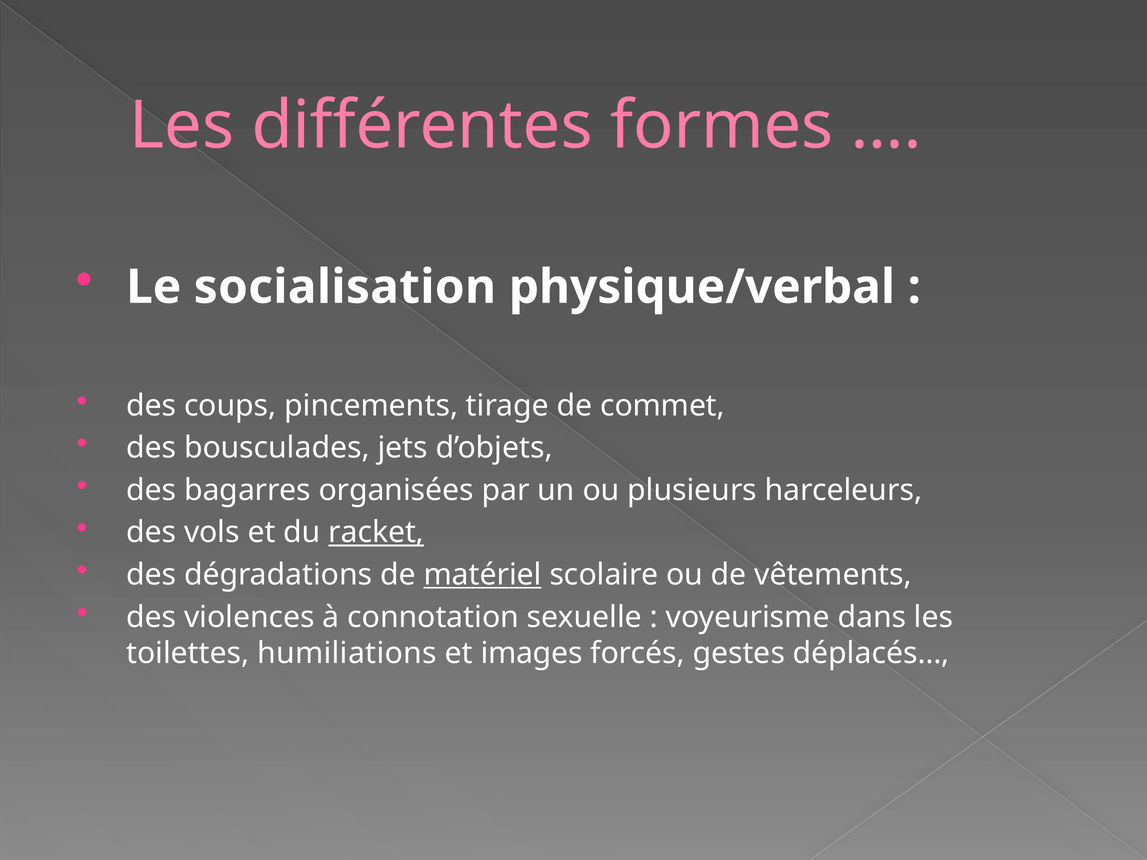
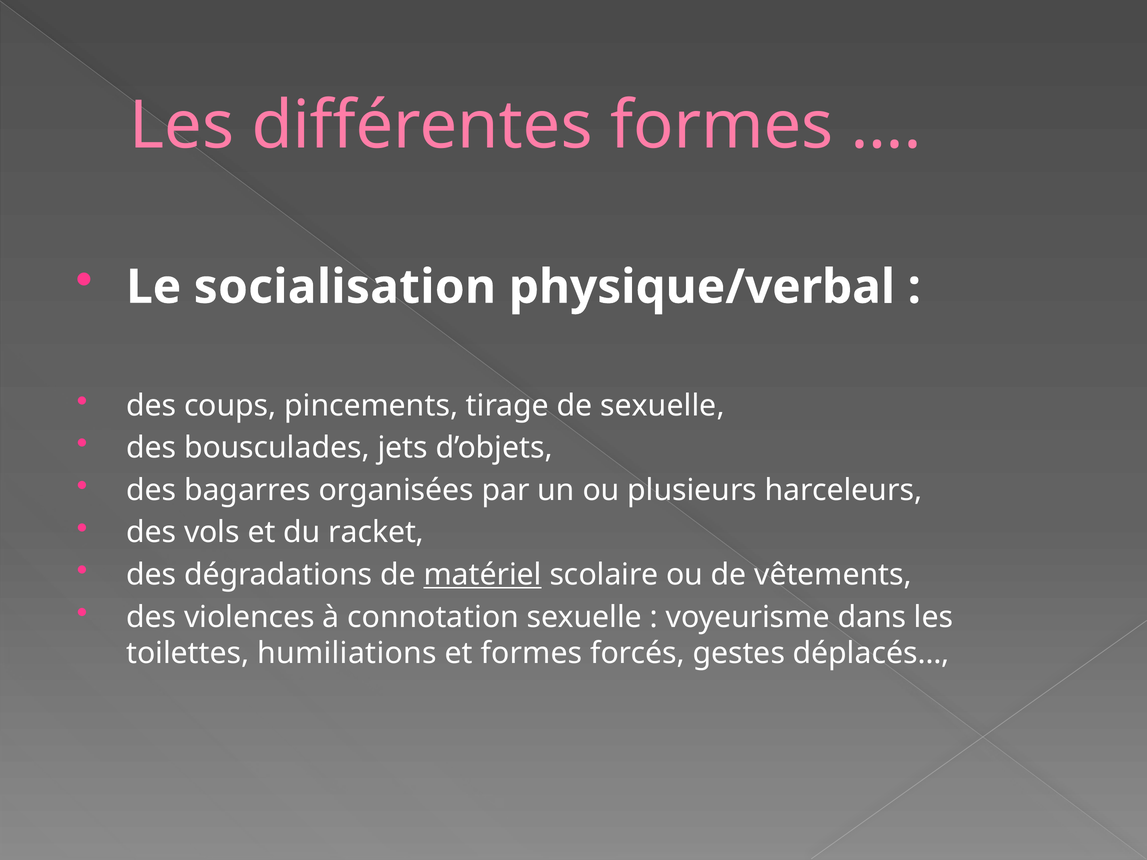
de commet: commet -> sexuelle
racket underline: present -> none
et images: images -> formes
